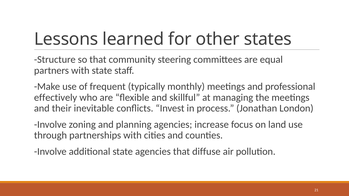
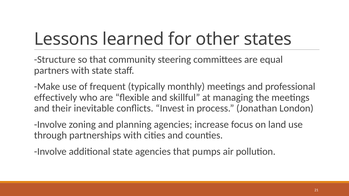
diffuse: diffuse -> pumps
